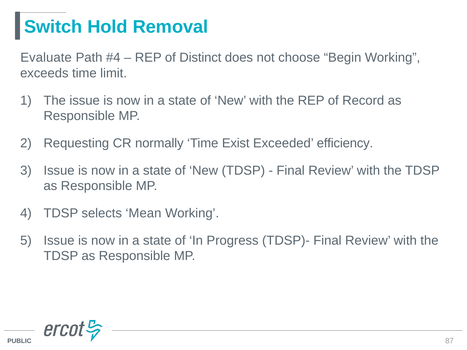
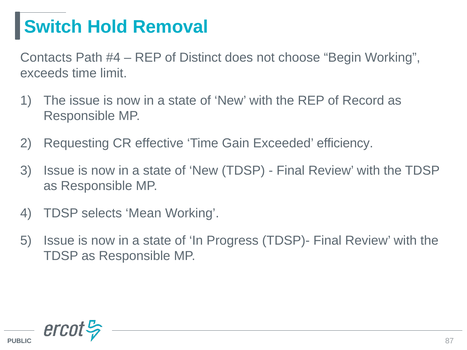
Evaluate: Evaluate -> Contacts
normally: normally -> effective
Exist: Exist -> Gain
